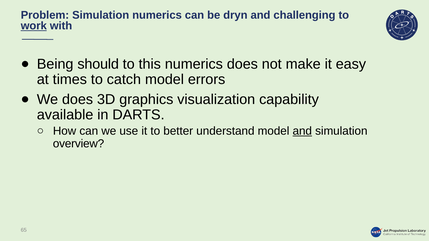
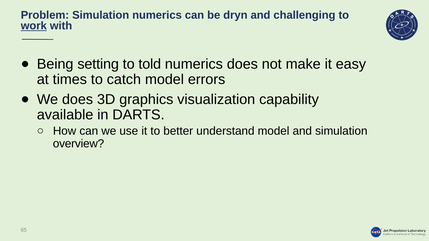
should: should -> setting
this: this -> told
and at (302, 131) underline: present -> none
